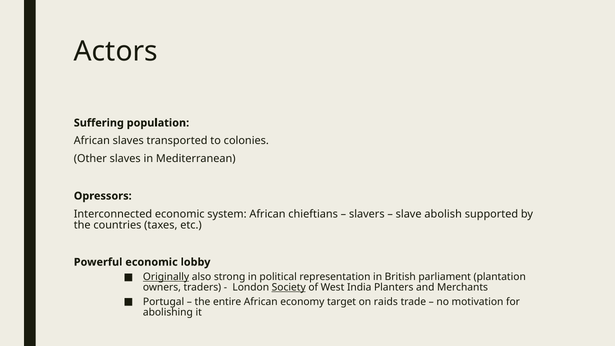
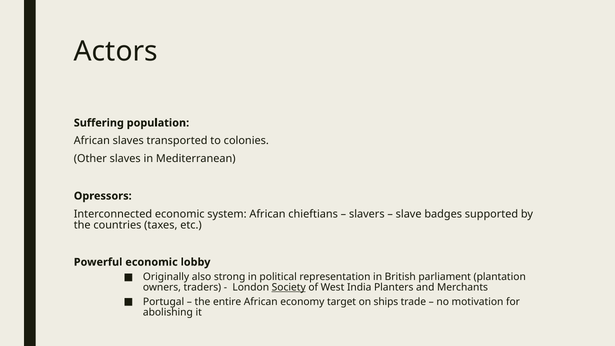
abolish: abolish -> badges
Originally underline: present -> none
raids: raids -> ships
